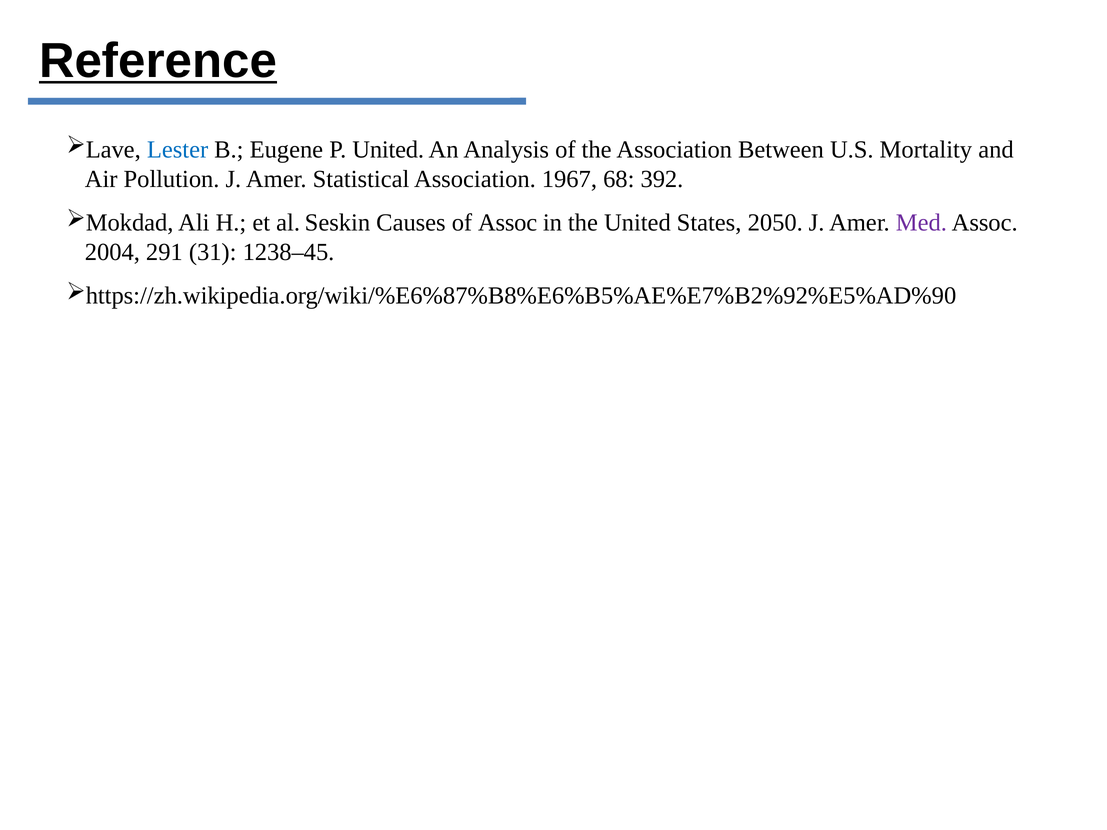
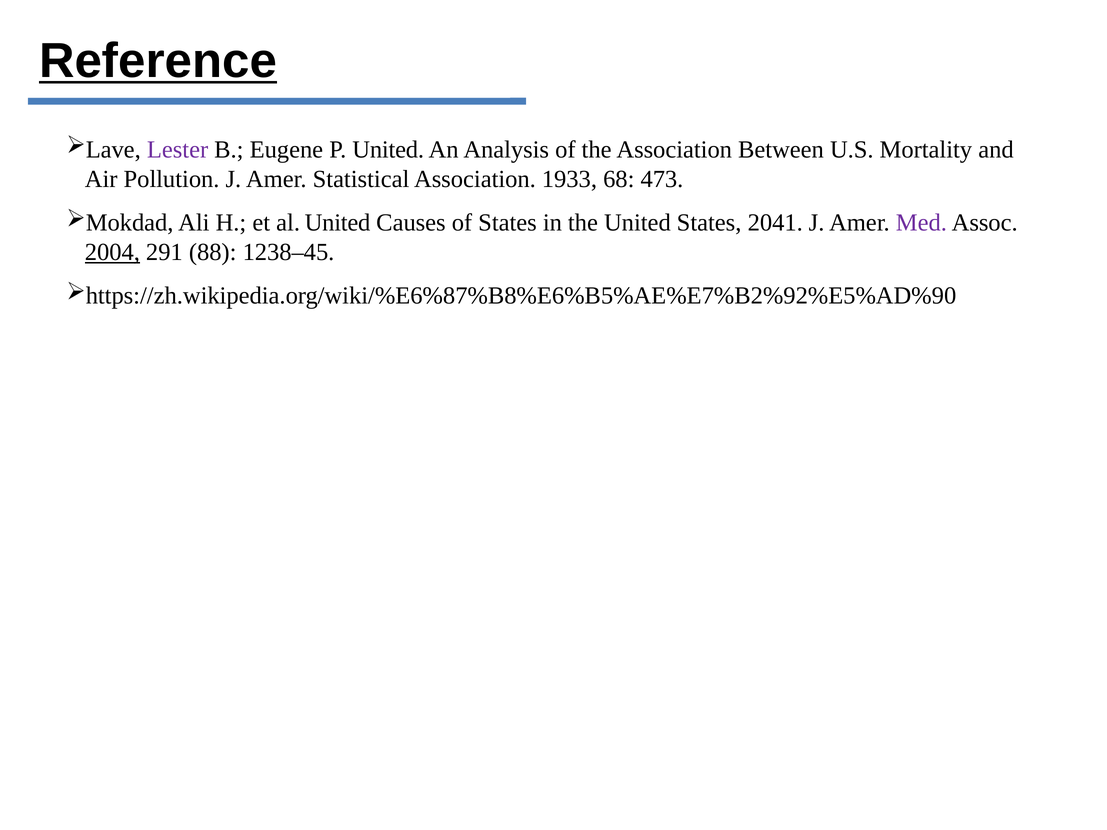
Lester colour: blue -> purple
1967: 1967 -> 1933
392: 392 -> 473
al Seskin: Seskin -> United
of Assoc: Assoc -> States
2050: 2050 -> 2041
2004 underline: none -> present
31: 31 -> 88
